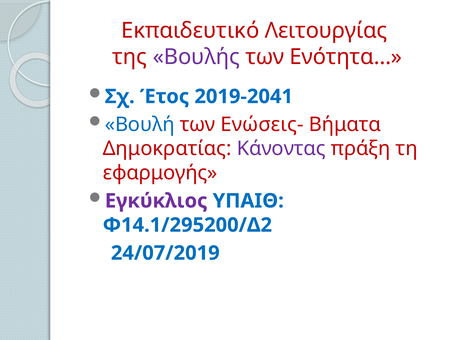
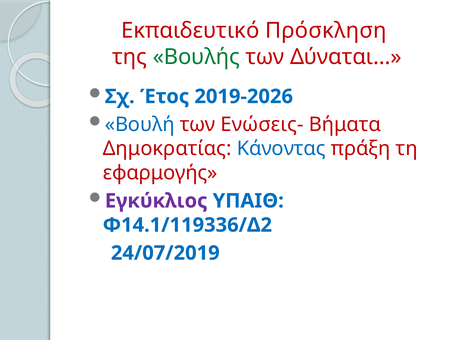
Λειτουργίας: Λειτουργίας -> Πρόσκληση
Βουλής colour: purple -> green
Ενότητα…: Ενότητα… -> Δύναται…
2019-2041: 2019-2041 -> 2019-2026
Κάνοντας colour: purple -> blue
Φ14.1/295200/Δ2: Φ14.1/295200/Δ2 -> Φ14.1/119336/Δ2
